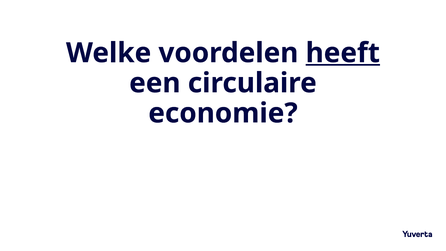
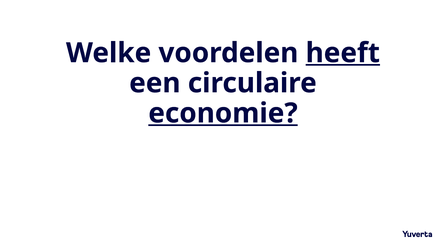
economie underline: none -> present
